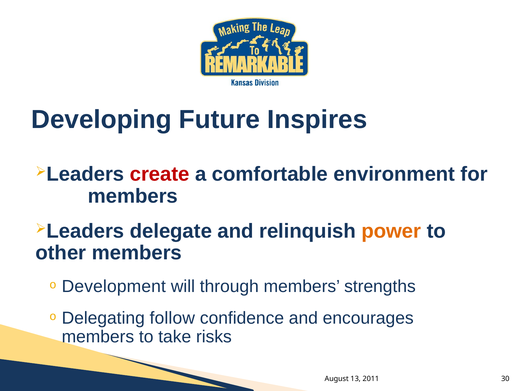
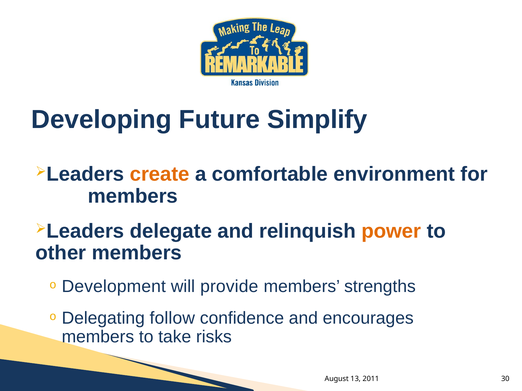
Inspires: Inspires -> Simplify
create colour: red -> orange
through: through -> provide
